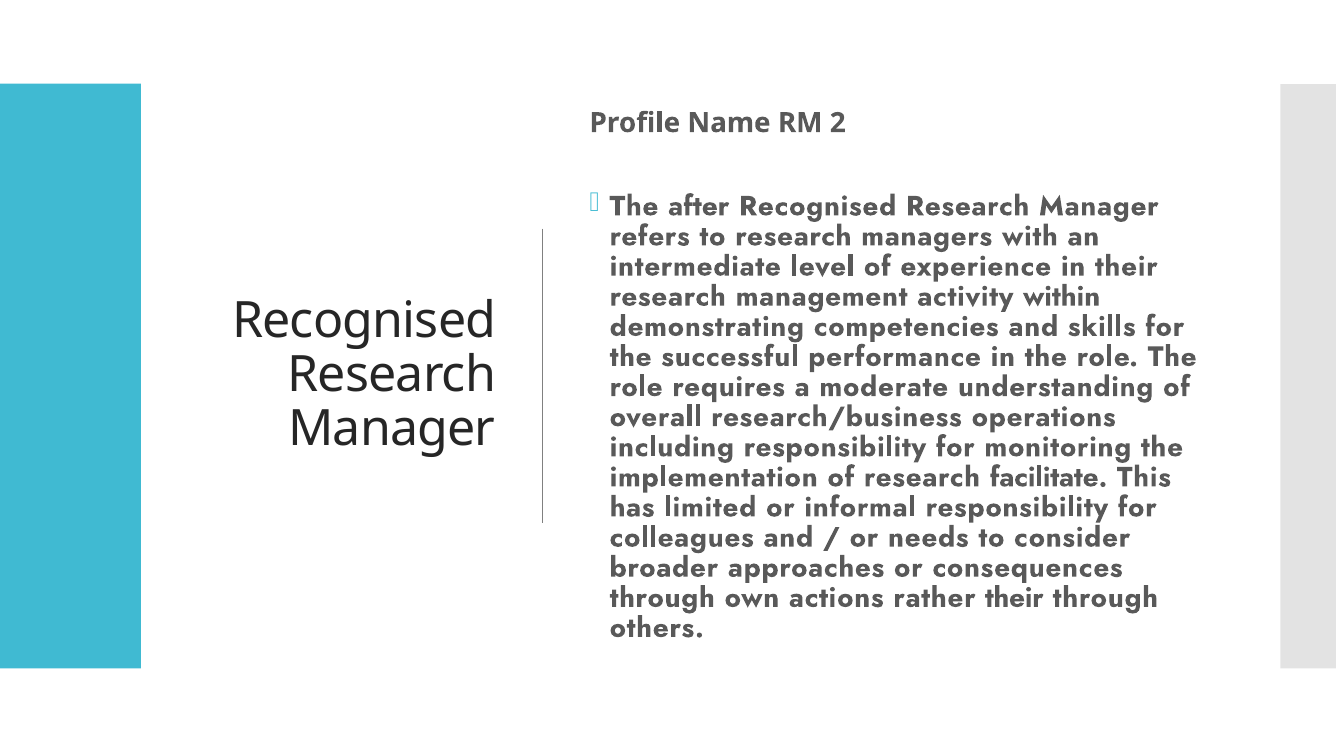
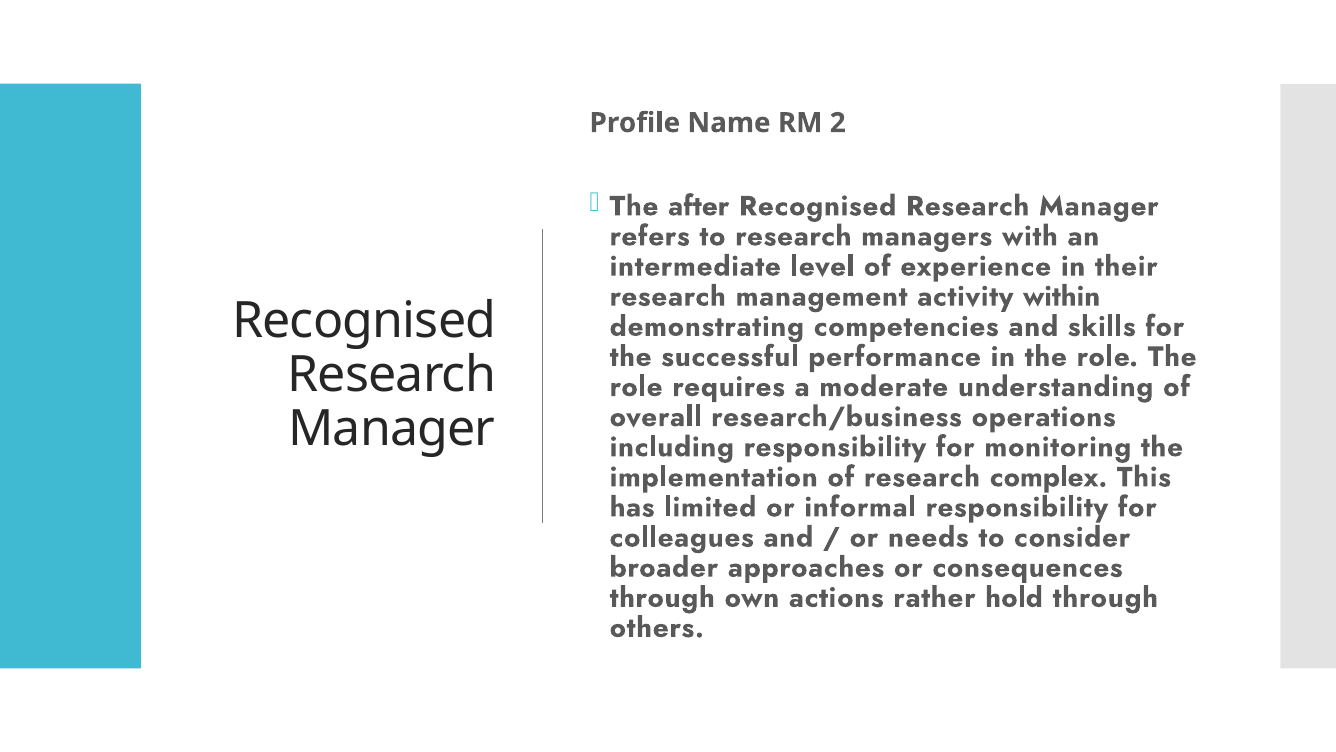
facilitate: facilitate -> complex
rather their: their -> hold
